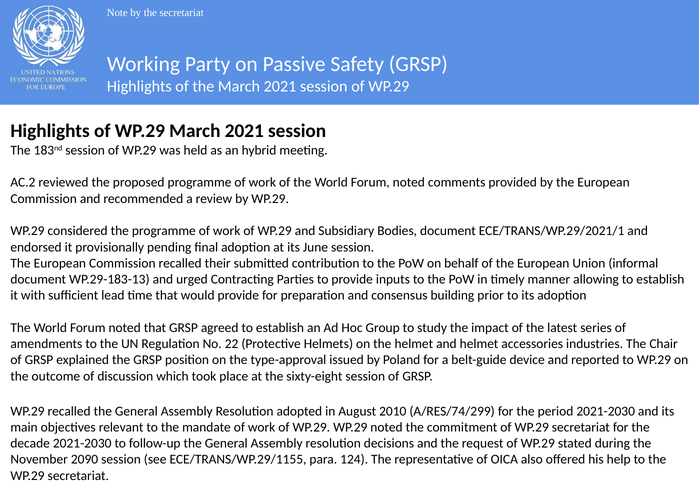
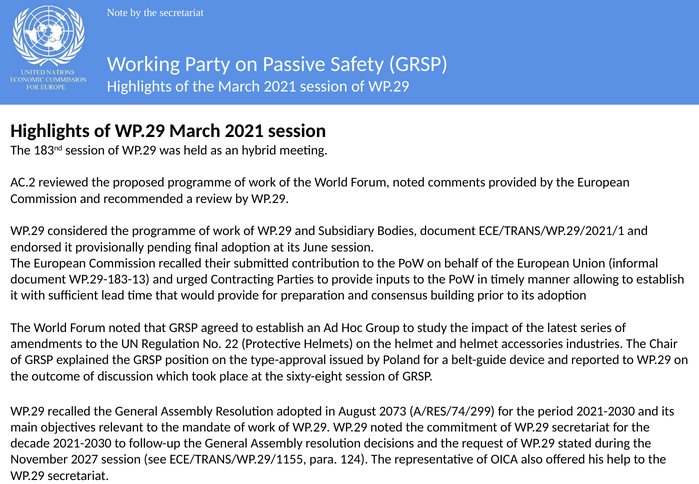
2010: 2010 -> 2073
2090: 2090 -> 2027
